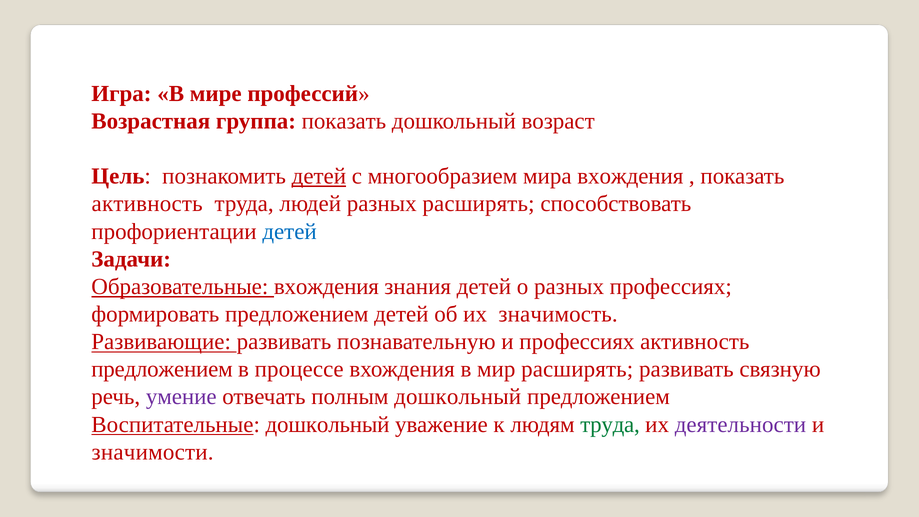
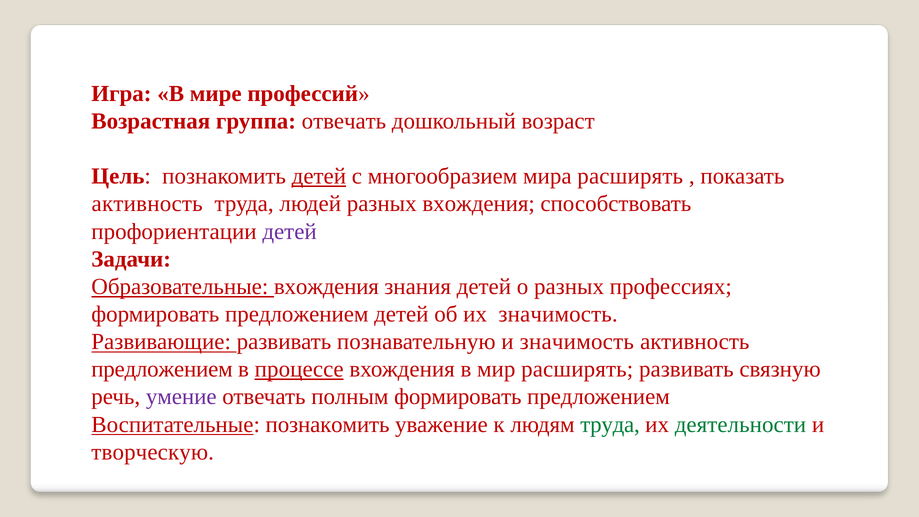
группа показать: показать -> отвечать
мира вхождения: вхождения -> расширять
разных расширять: расширять -> вхождения
детей at (290, 231) colour: blue -> purple
и профессиях: профессиях -> значимость
процессе underline: none -> present
полным дошкольный: дошкольный -> формировать
Воспитательные дошкольный: дошкольный -> познакомить
деятельности colour: purple -> green
значимости: значимости -> творческую
